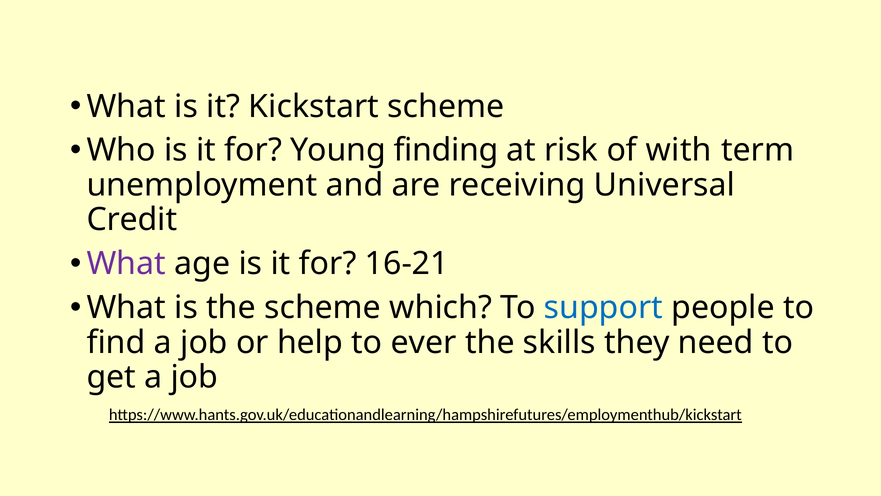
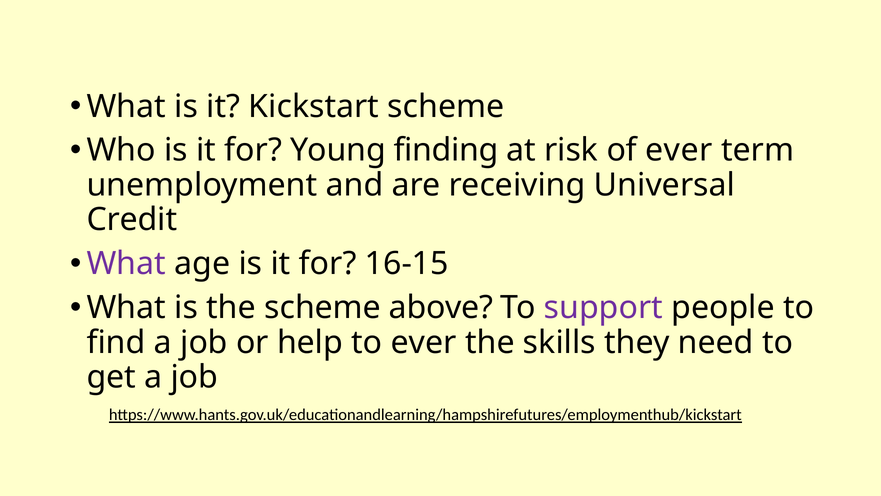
of with: with -> ever
16-21: 16-21 -> 16-15
which: which -> above
support colour: blue -> purple
